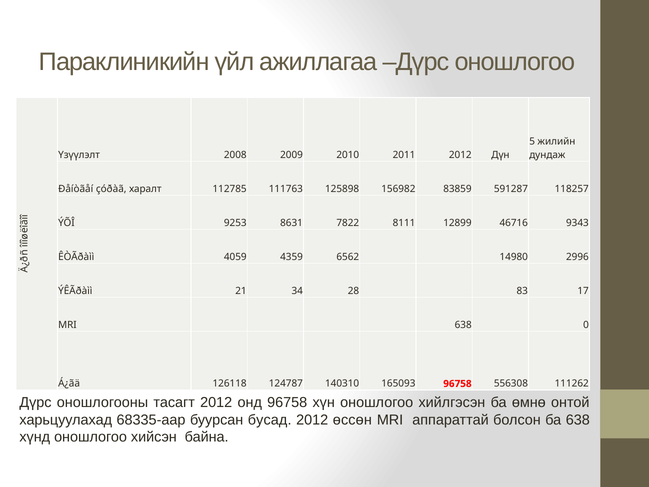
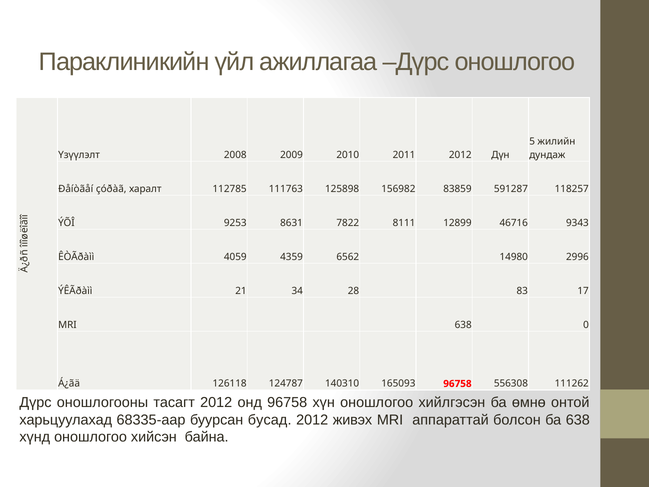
өссөн: өссөн -> живэх
